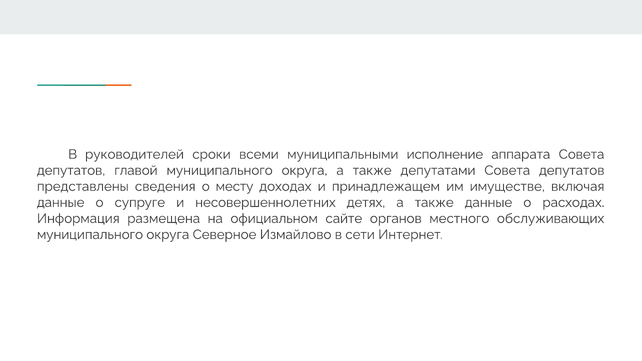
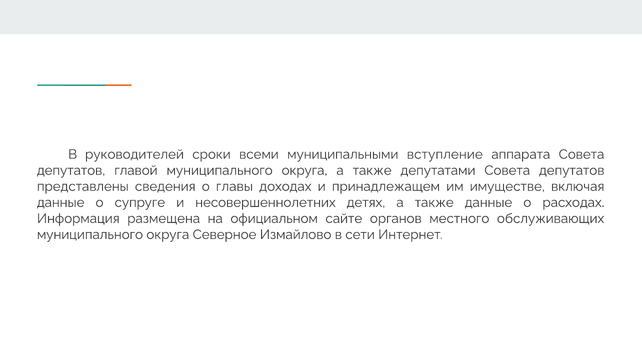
исполнение: исполнение -> вступление
месту: месту -> главы
